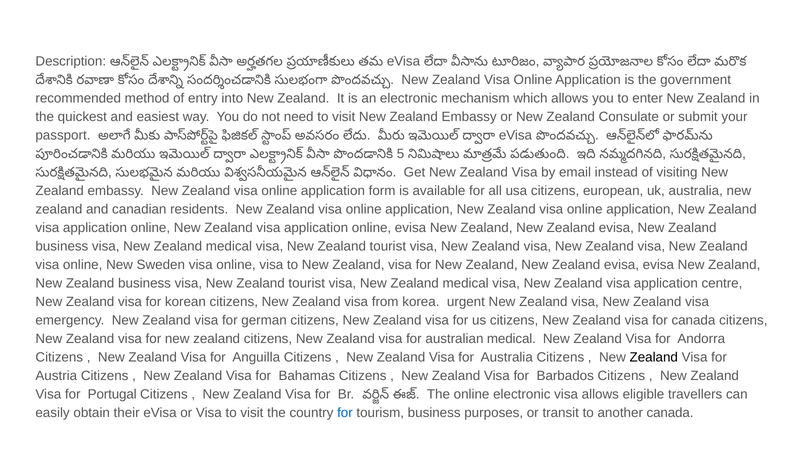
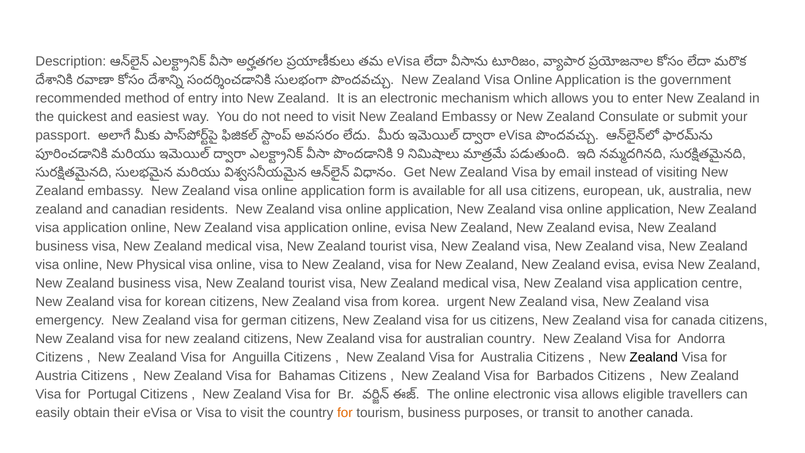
5: 5 -> 9
Sweden: Sweden -> Physical
australian medical: medical -> country
for at (345, 413) colour: blue -> orange
